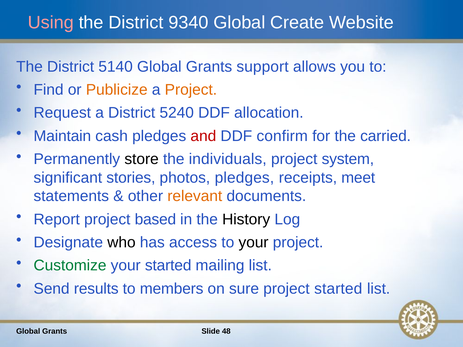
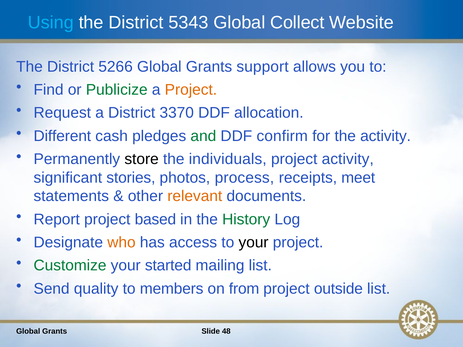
Using colour: pink -> light blue
9340: 9340 -> 5343
Create: Create -> Collect
5140: 5140 -> 5266
Publicize colour: orange -> green
5240: 5240 -> 3370
Maintain: Maintain -> Different
and colour: red -> green
the carried: carried -> activity
project system: system -> activity
photos pledges: pledges -> process
History colour: black -> green
who colour: black -> orange
results: results -> quality
sure: sure -> from
project started: started -> outside
